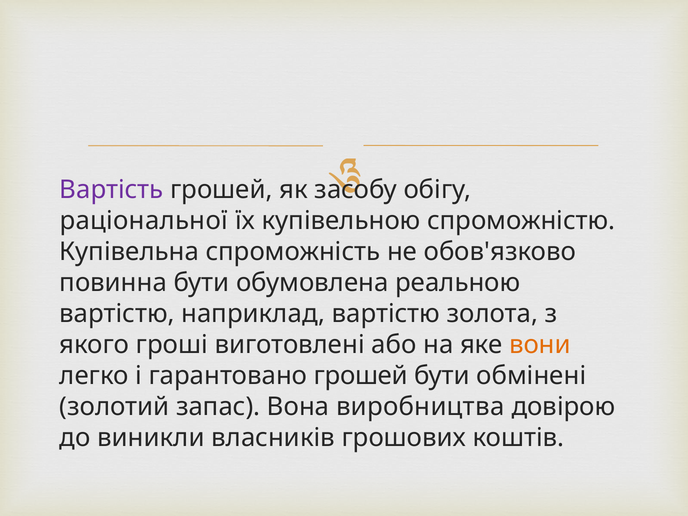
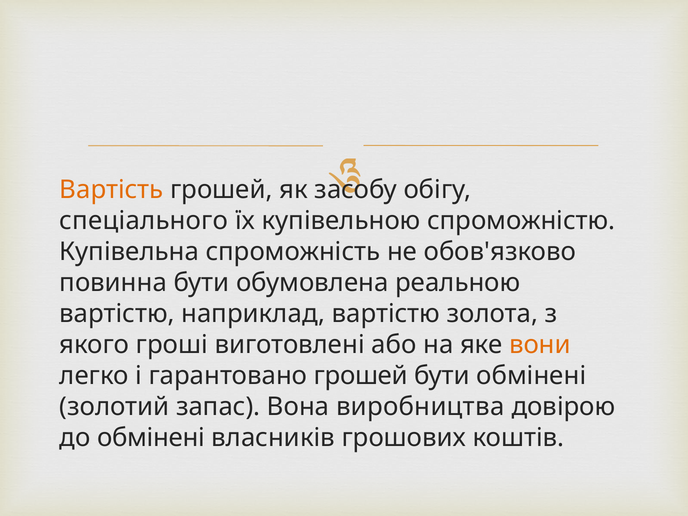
Вартість colour: purple -> orange
раціональної: раціональної -> спеціального
до виникли: виникли -> обмінені
